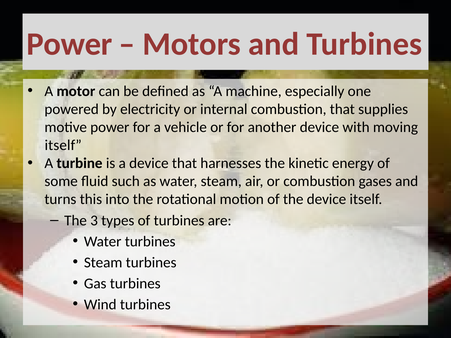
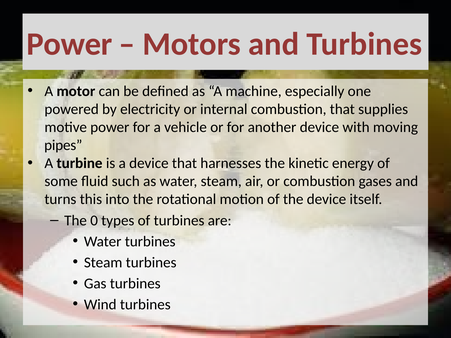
itself at (63, 145): itself -> pipes
3: 3 -> 0
